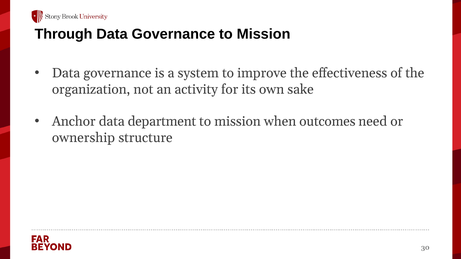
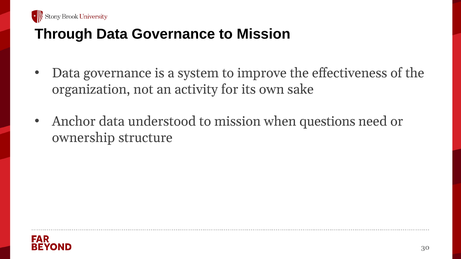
department: department -> understood
outcomes: outcomes -> questions
